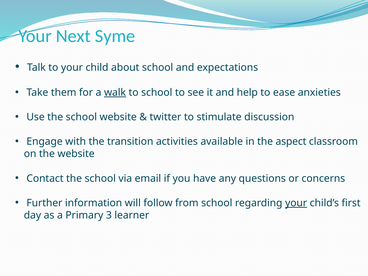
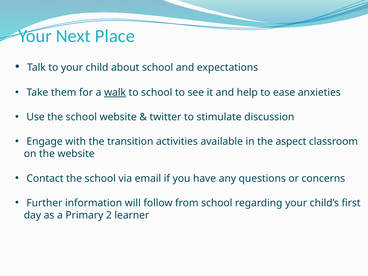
Syme: Syme -> Place
your at (296, 203) underline: present -> none
3: 3 -> 2
